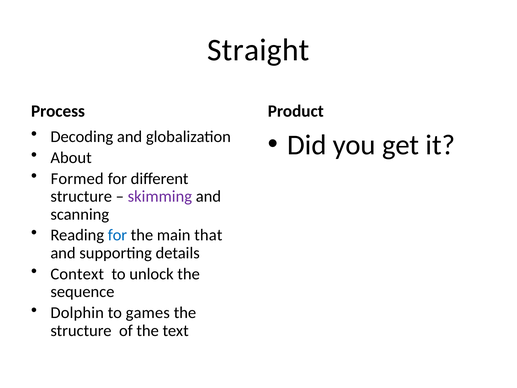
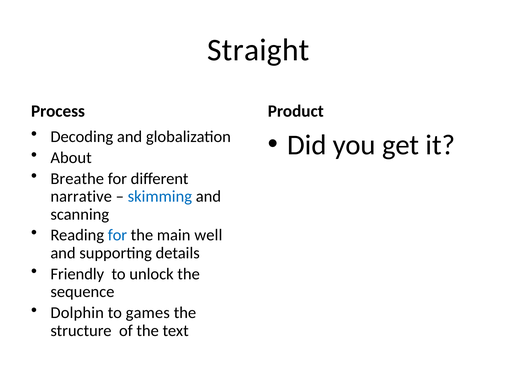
Formed: Formed -> Breathe
structure at (81, 196): structure -> narrative
skimming colour: purple -> blue
that: that -> well
Context: Context -> Friendly
